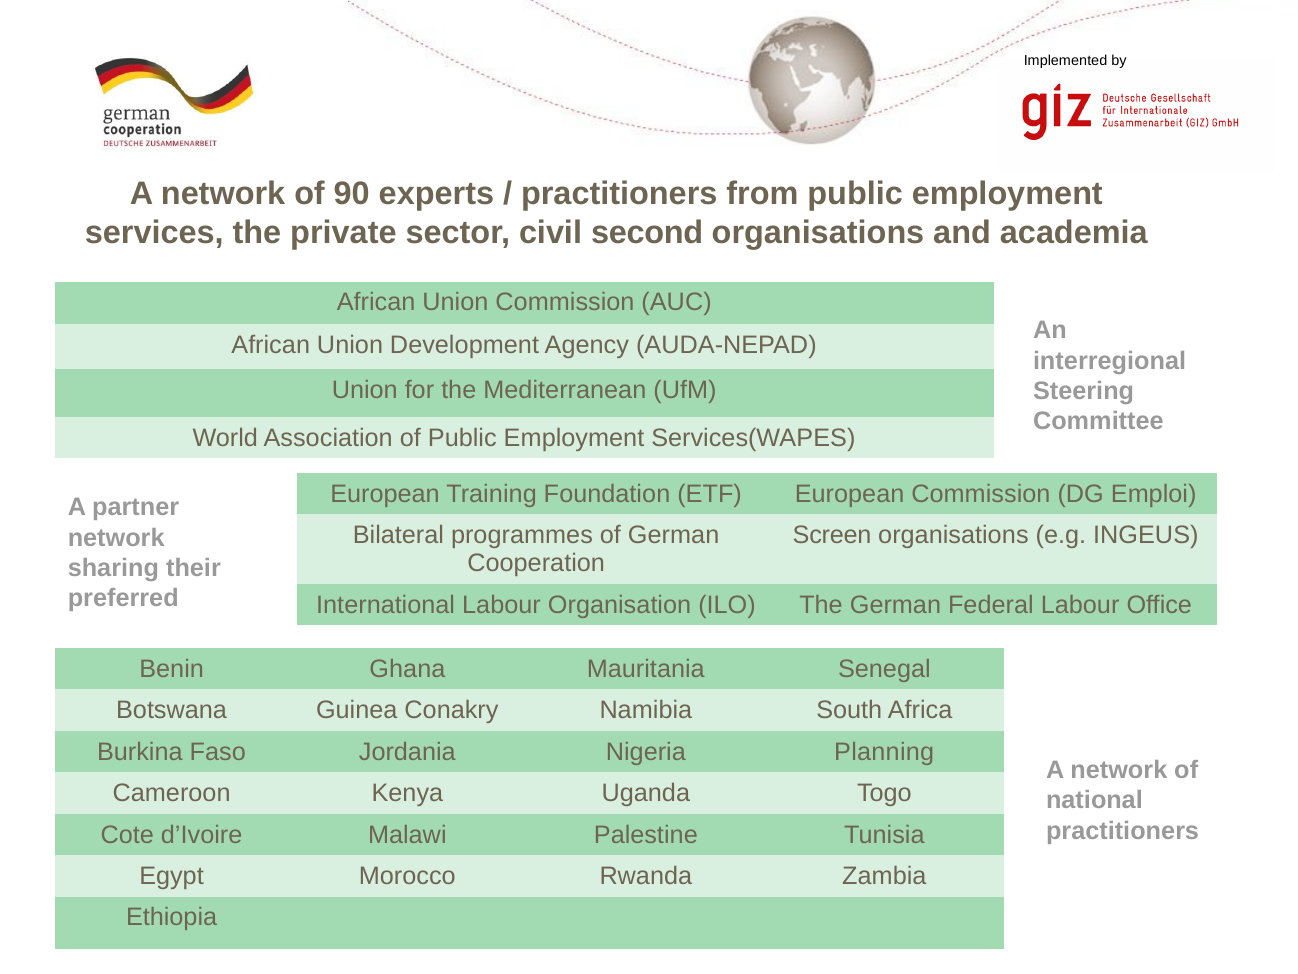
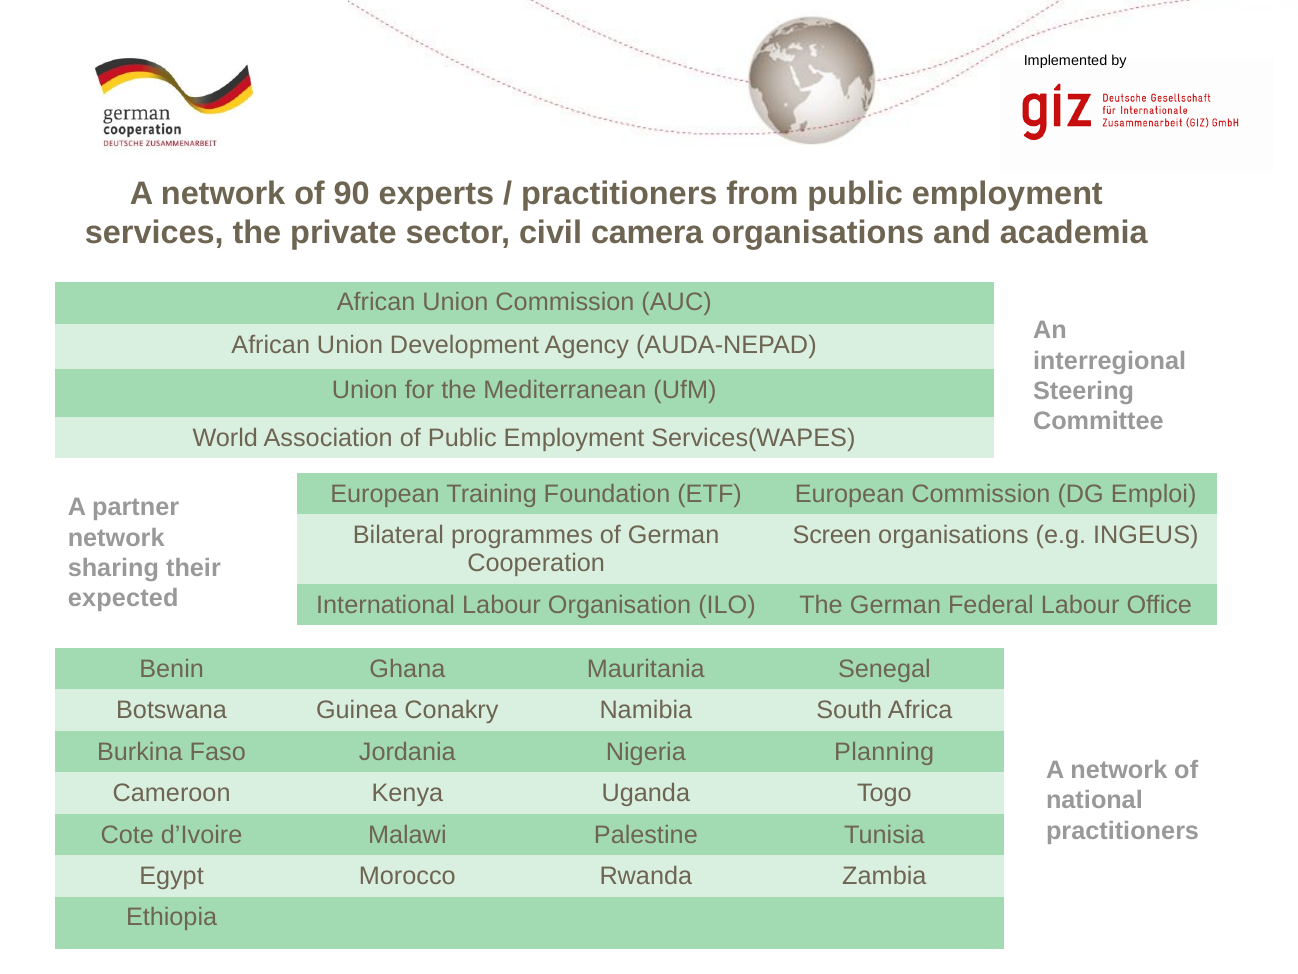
second: second -> camera
preferred: preferred -> expected
